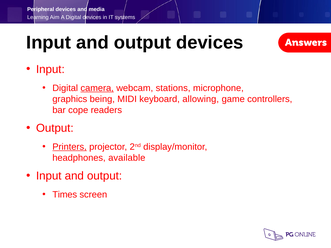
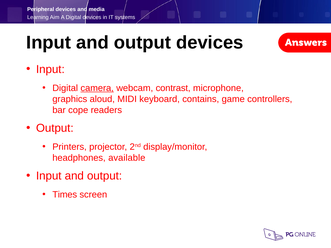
stations: stations -> contrast
being: being -> aloud
allowing: allowing -> contains
Printers underline: present -> none
